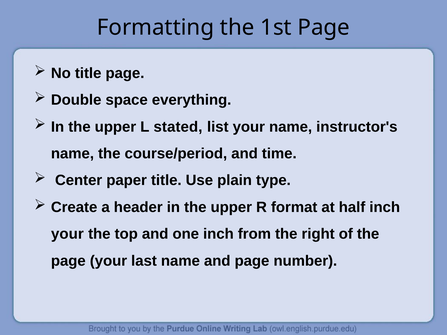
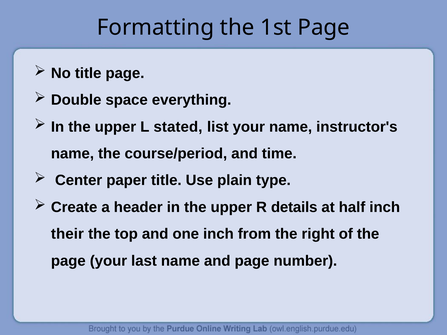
format: format -> details
your at (67, 234): your -> their
